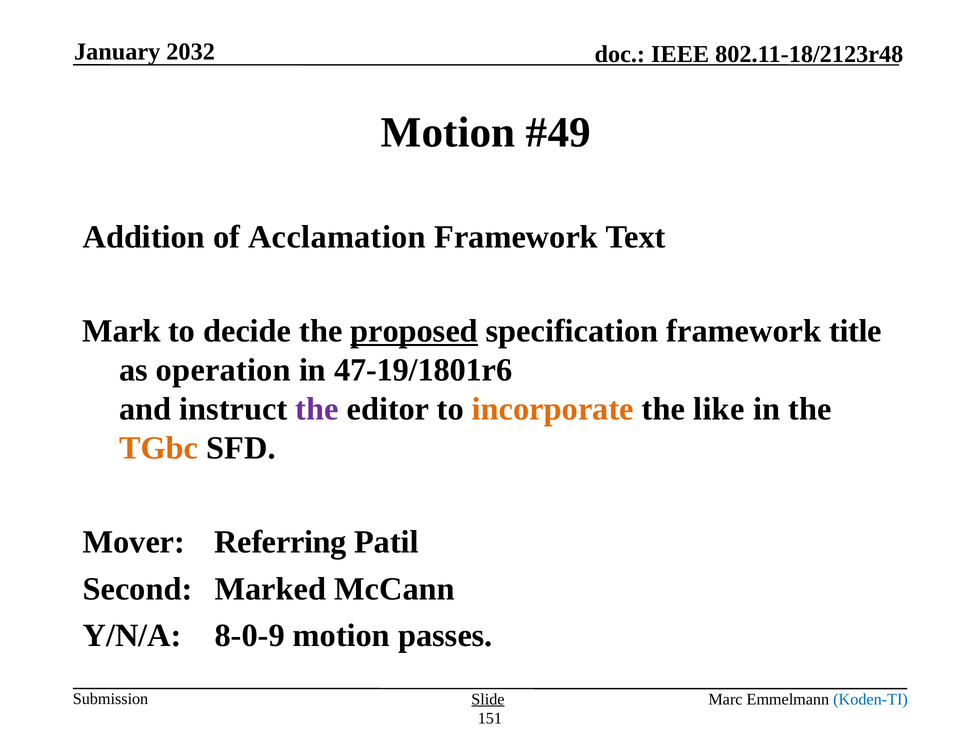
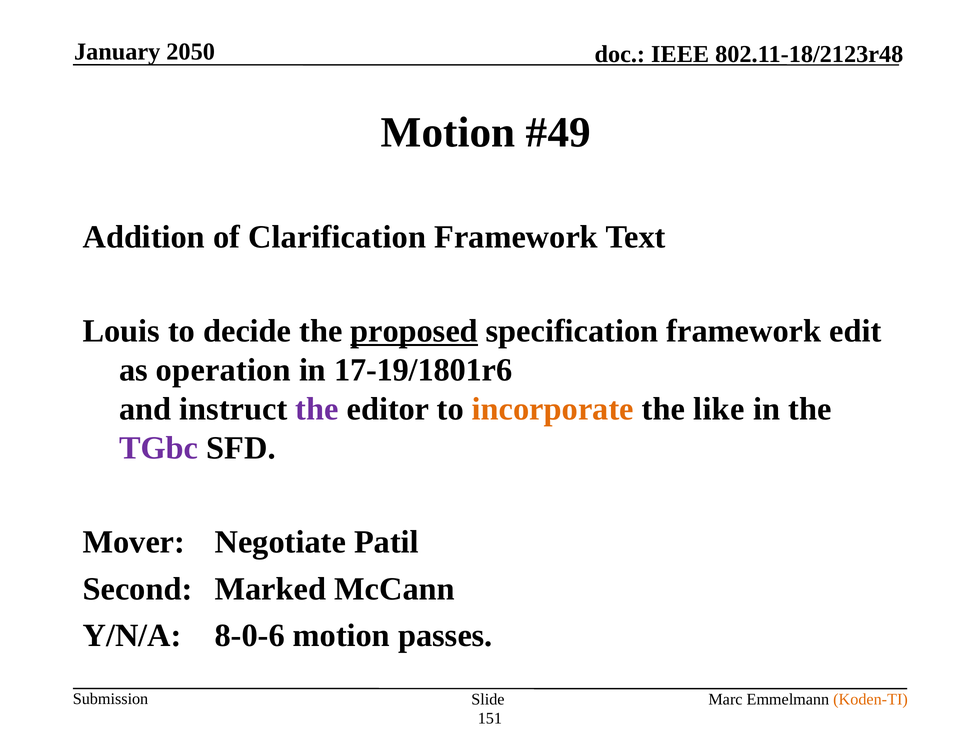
2032: 2032 -> 2050
Acclamation: Acclamation -> Clarification
Mark: Mark -> Louis
title: title -> edit
47-19/1801r6: 47-19/1801r6 -> 17-19/1801r6
TGbc colour: orange -> purple
Referring: Referring -> Negotiate
8-0-9: 8-0-9 -> 8-0-6
Slide underline: present -> none
Koden-TI colour: blue -> orange
